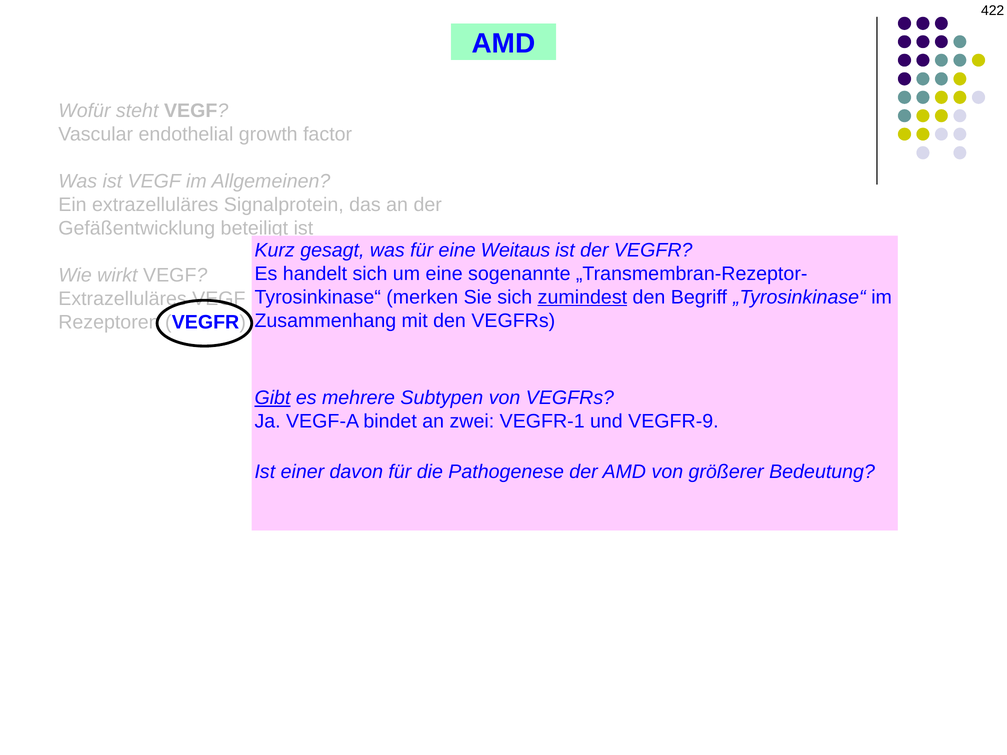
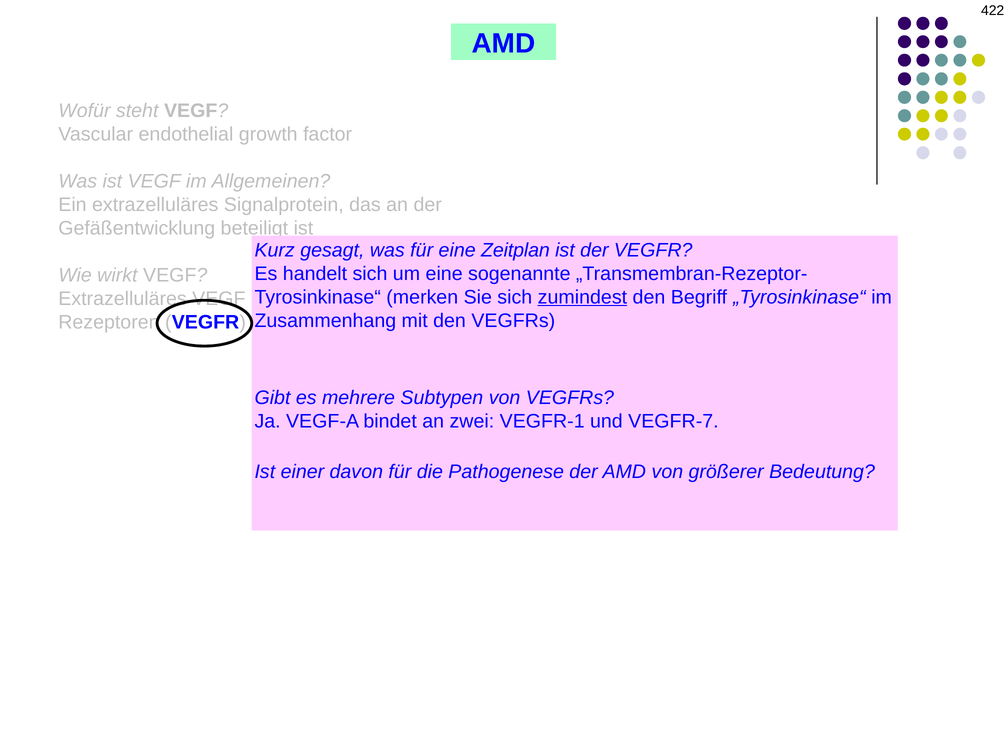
Weitaus: Weitaus -> Zeitplan
Gibt underline: present -> none
VEGFR-9: VEGFR-9 -> VEGFR-7
